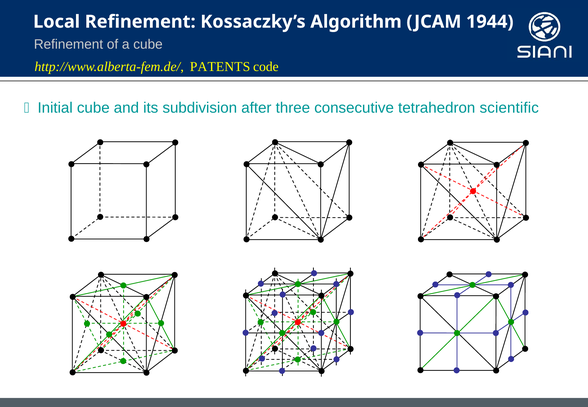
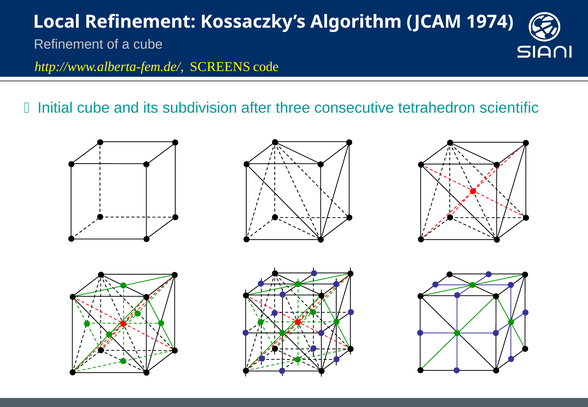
1944: 1944 -> 1974
PATENTS: PATENTS -> SCREENS
